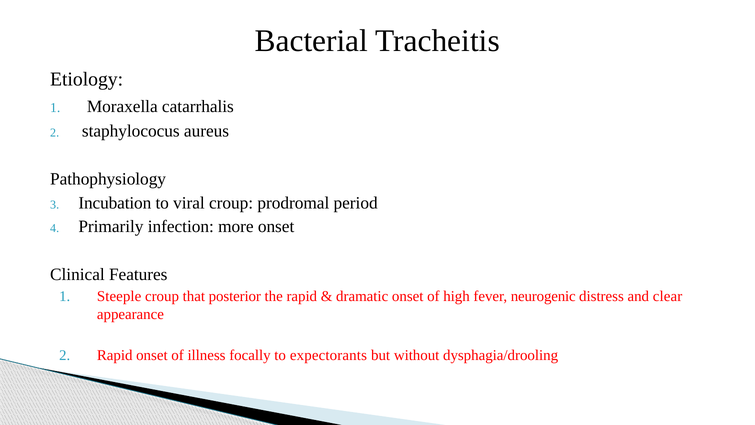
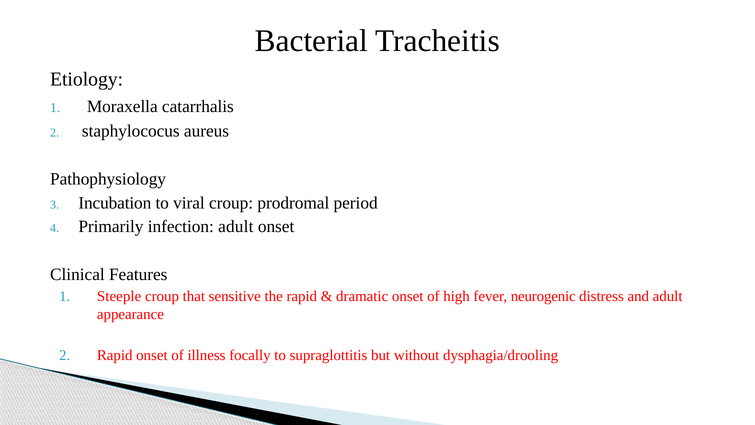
infection more: more -> adult
posterior: posterior -> sensitive
and clear: clear -> adult
expectorants: expectorants -> supraglottitis
